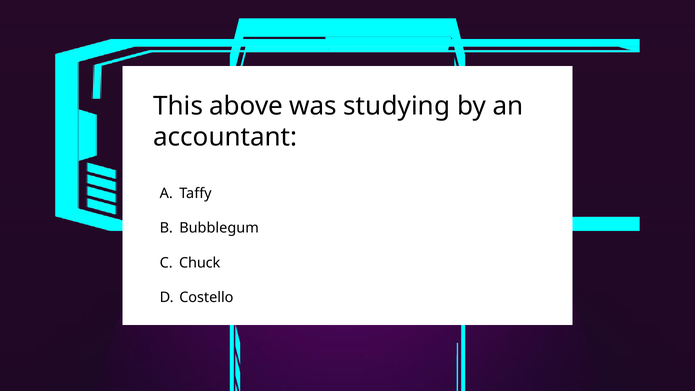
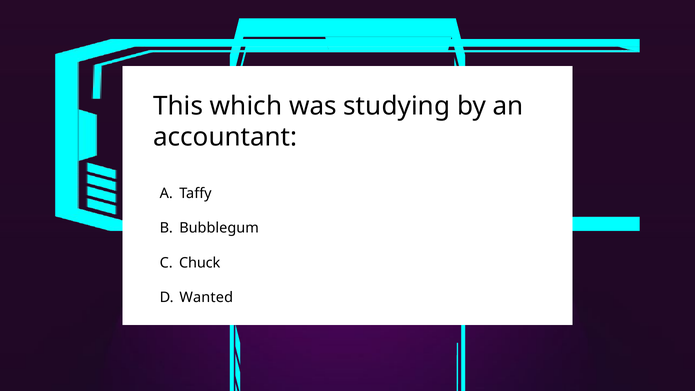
above: above -> which
Costello: Costello -> Wanted
